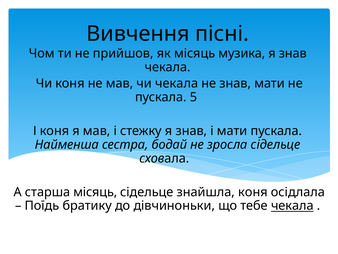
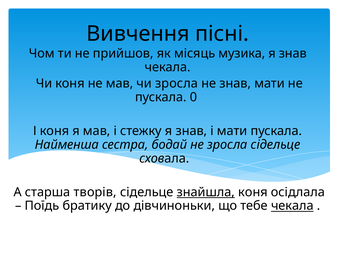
чи чекала: чекала -> зросла
5: 5 -> 0
старша місяць: місяць -> творів
знайшла underline: none -> present
